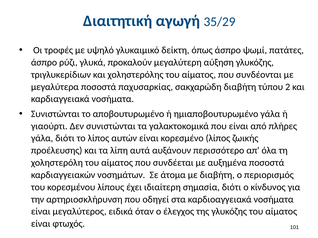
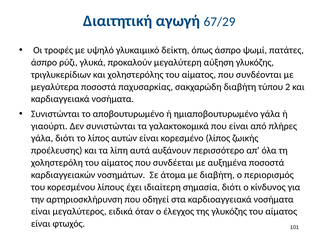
35/29: 35/29 -> 67/29
